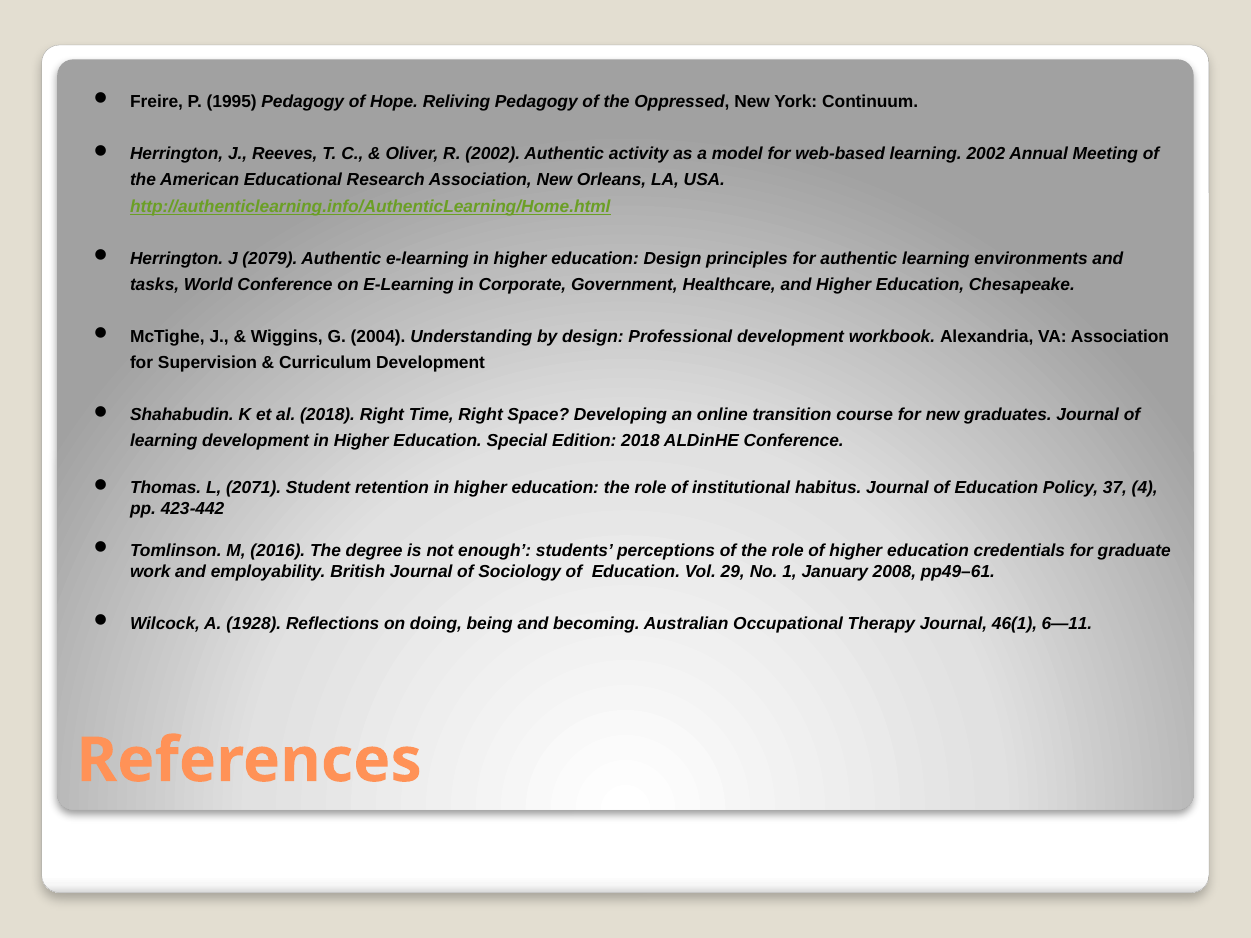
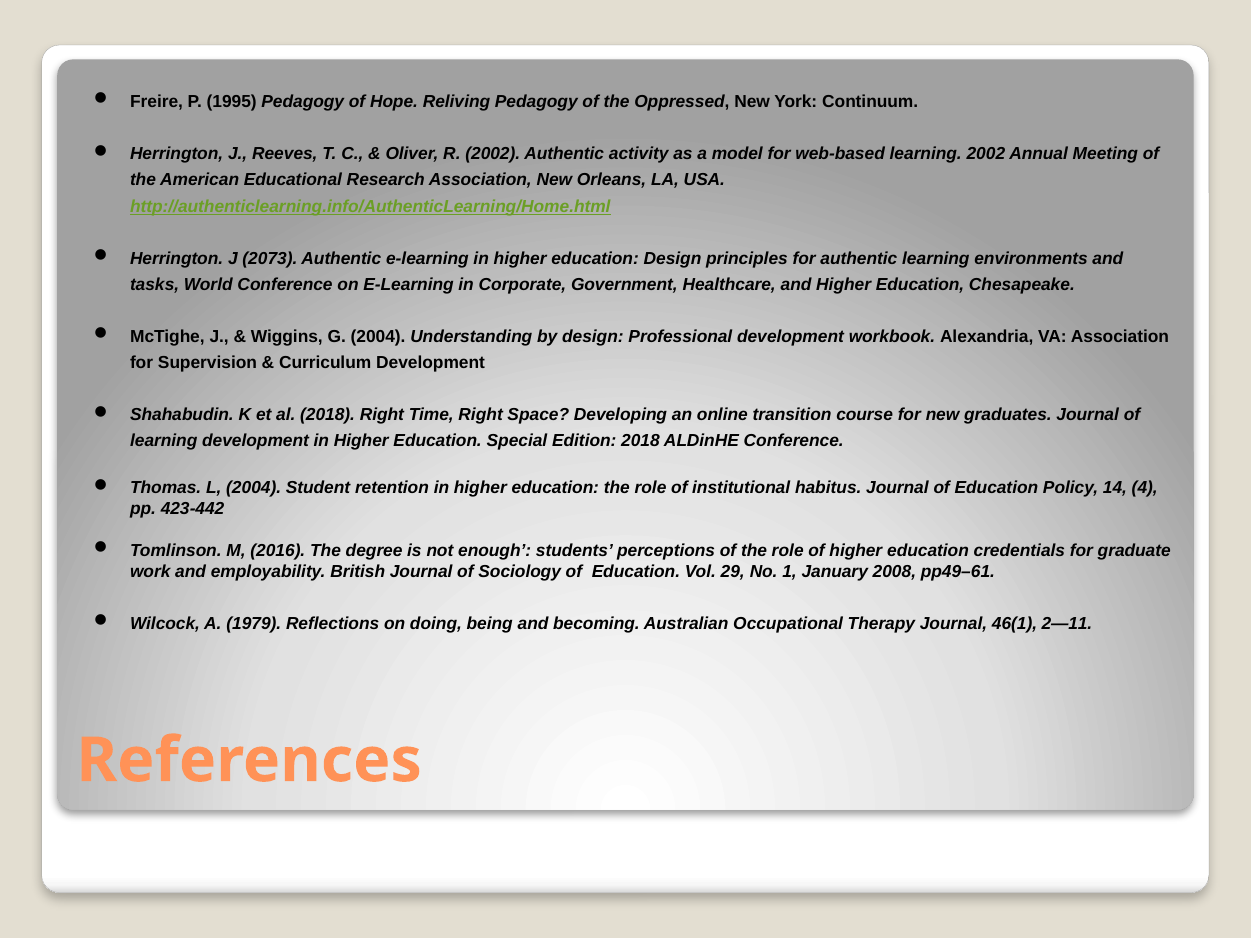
2079: 2079 -> 2073
L 2071: 2071 -> 2004
37: 37 -> 14
1928: 1928 -> 1979
6—11: 6—11 -> 2—11
